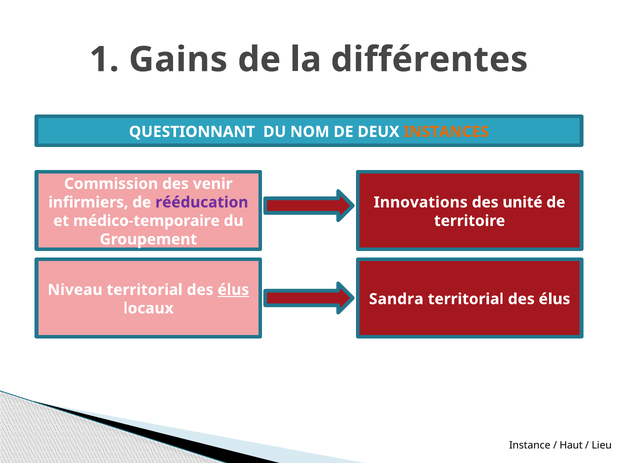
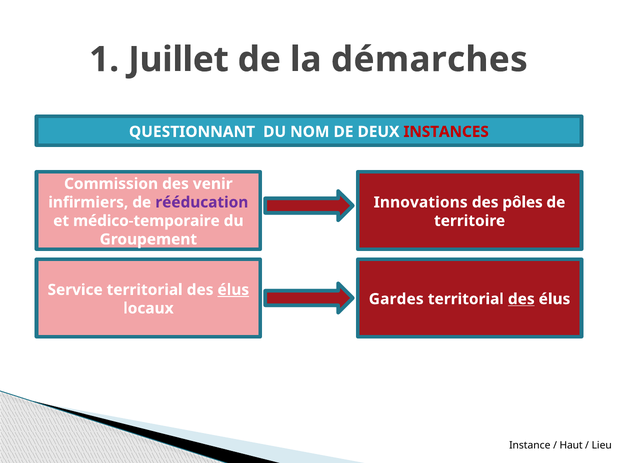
Gains: Gains -> Juillet
différentes: différentes -> démarches
INSTANCES colour: orange -> red
unité: unité -> pôles
Niveau: Niveau -> Service
Sandra: Sandra -> Gardes
des at (521, 299) underline: none -> present
